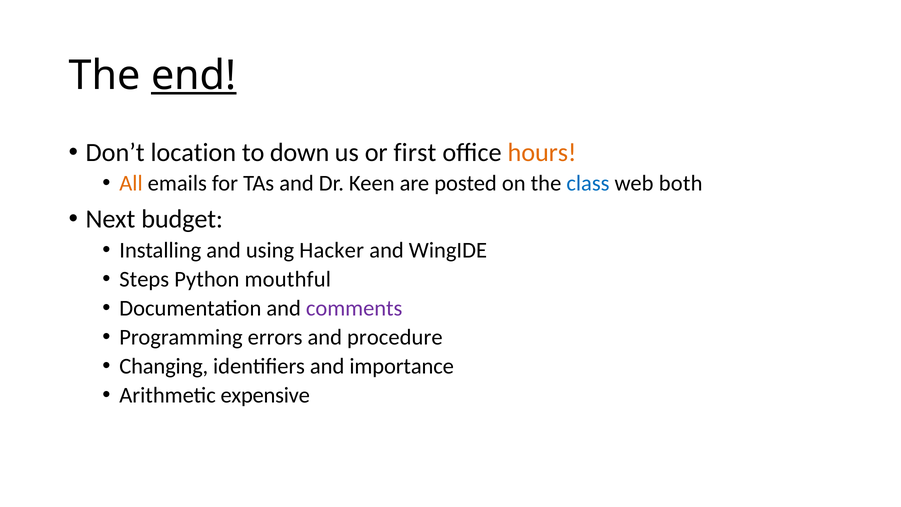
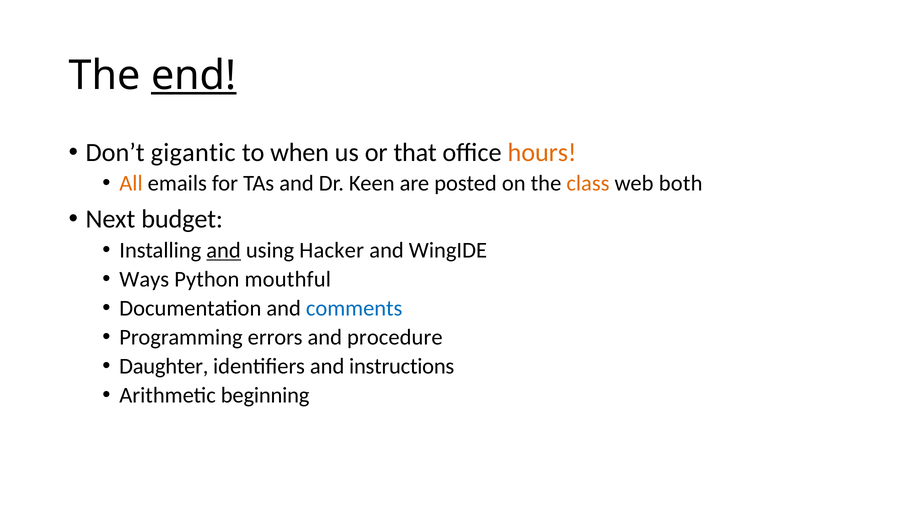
location: location -> gigantic
down: down -> when
first: first -> that
class colour: blue -> orange
and at (224, 250) underline: none -> present
Steps: Steps -> Ways
comments colour: purple -> blue
Changing: Changing -> Daughter
importance: importance -> instructions
expensive: expensive -> beginning
